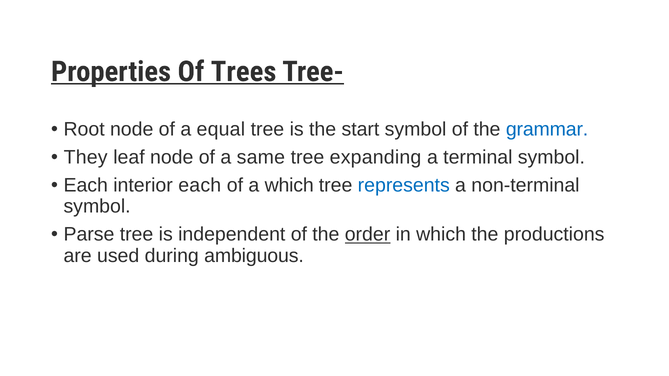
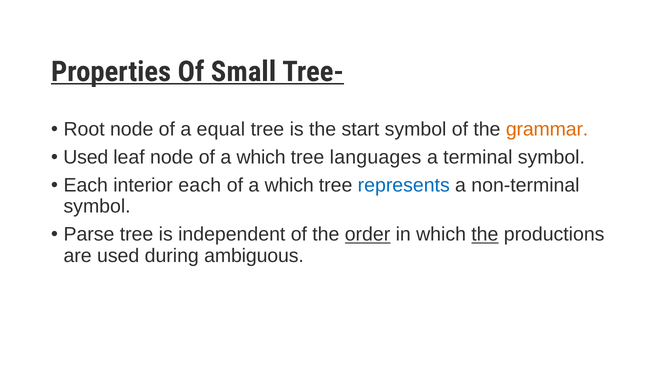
Trees: Trees -> Small
grammar colour: blue -> orange
They at (86, 158): They -> Used
node of a same: same -> which
expanding: expanding -> languages
the at (485, 235) underline: none -> present
